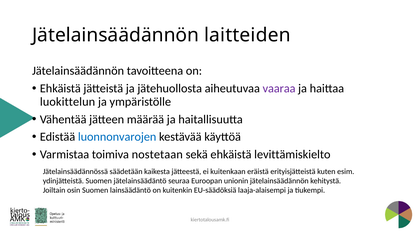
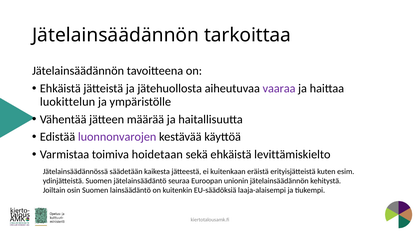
laitteiden: laitteiden -> tarkoittaa
luonnonvarojen colour: blue -> purple
nostetaan: nostetaan -> hoidetaan
